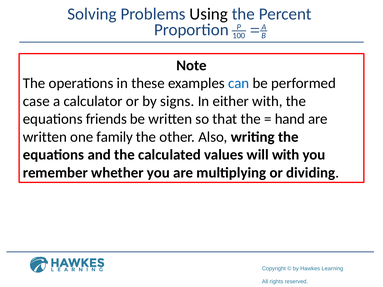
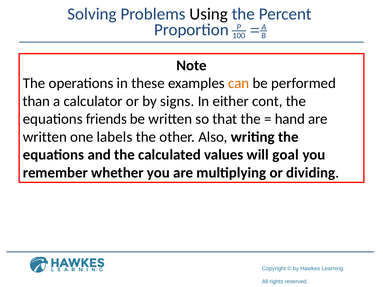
can colour: blue -> orange
case: case -> than
either with: with -> cont
family: family -> labels
will with: with -> goal
